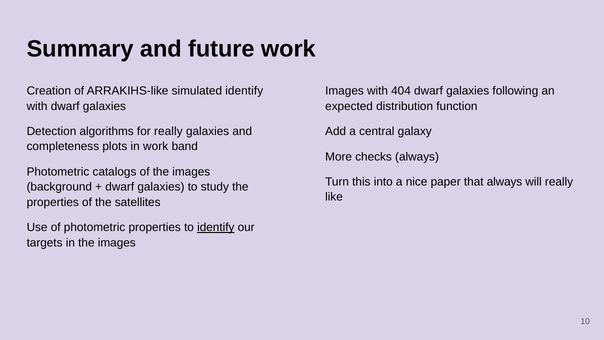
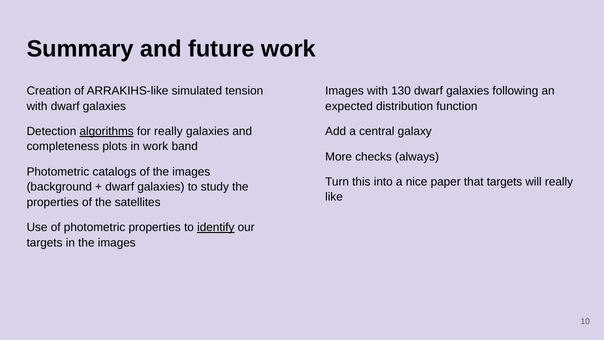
simulated identify: identify -> tension
404: 404 -> 130
algorithms underline: none -> present
that always: always -> targets
